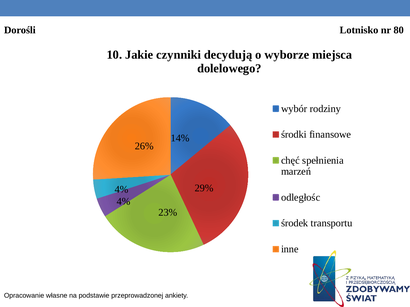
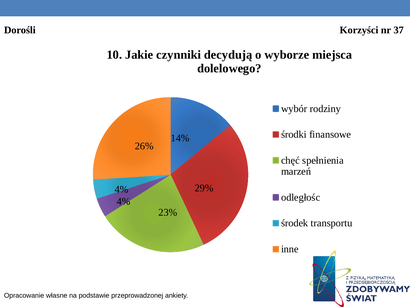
Lotnisko: Lotnisko -> Korzyści
80: 80 -> 37
